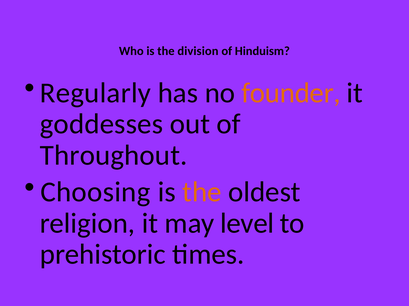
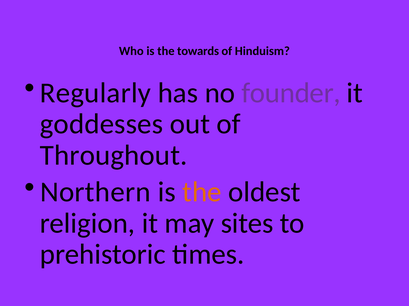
division: division -> towards
founder colour: orange -> purple
Choosing: Choosing -> Northern
level: level -> sites
